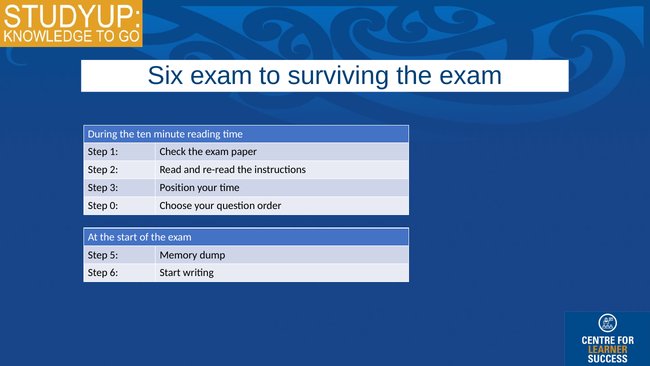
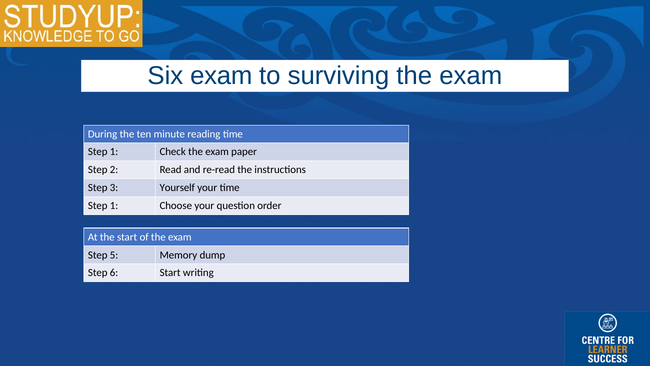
Position: Position -> Yourself
0 at (114, 205): 0 -> 1
